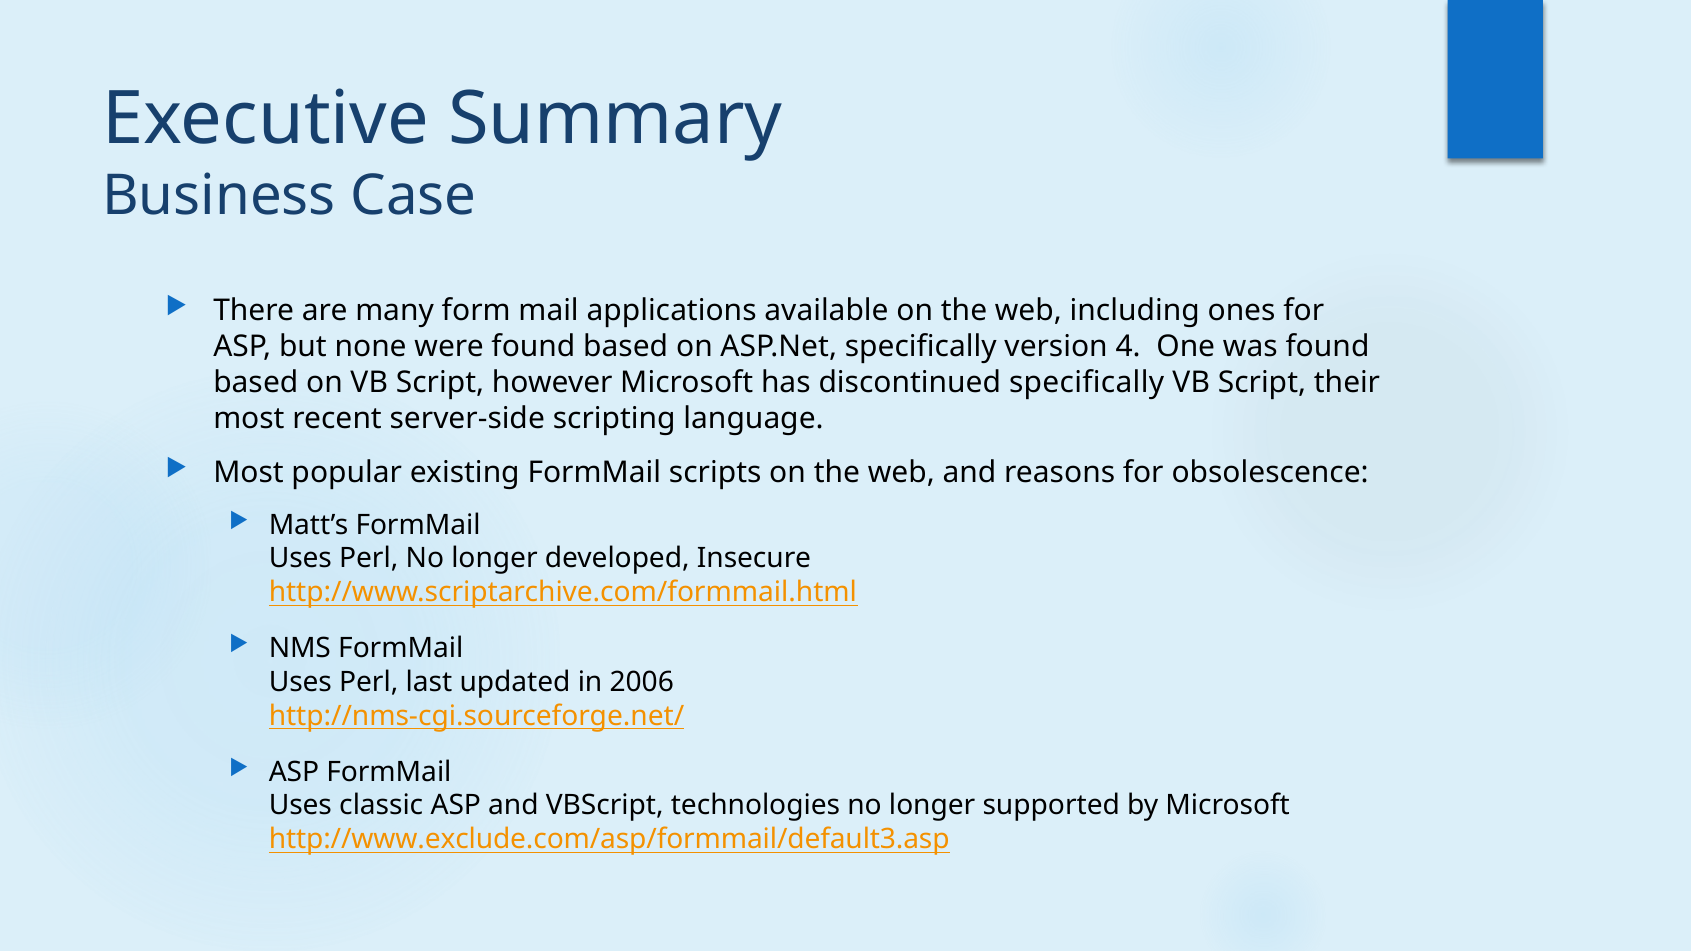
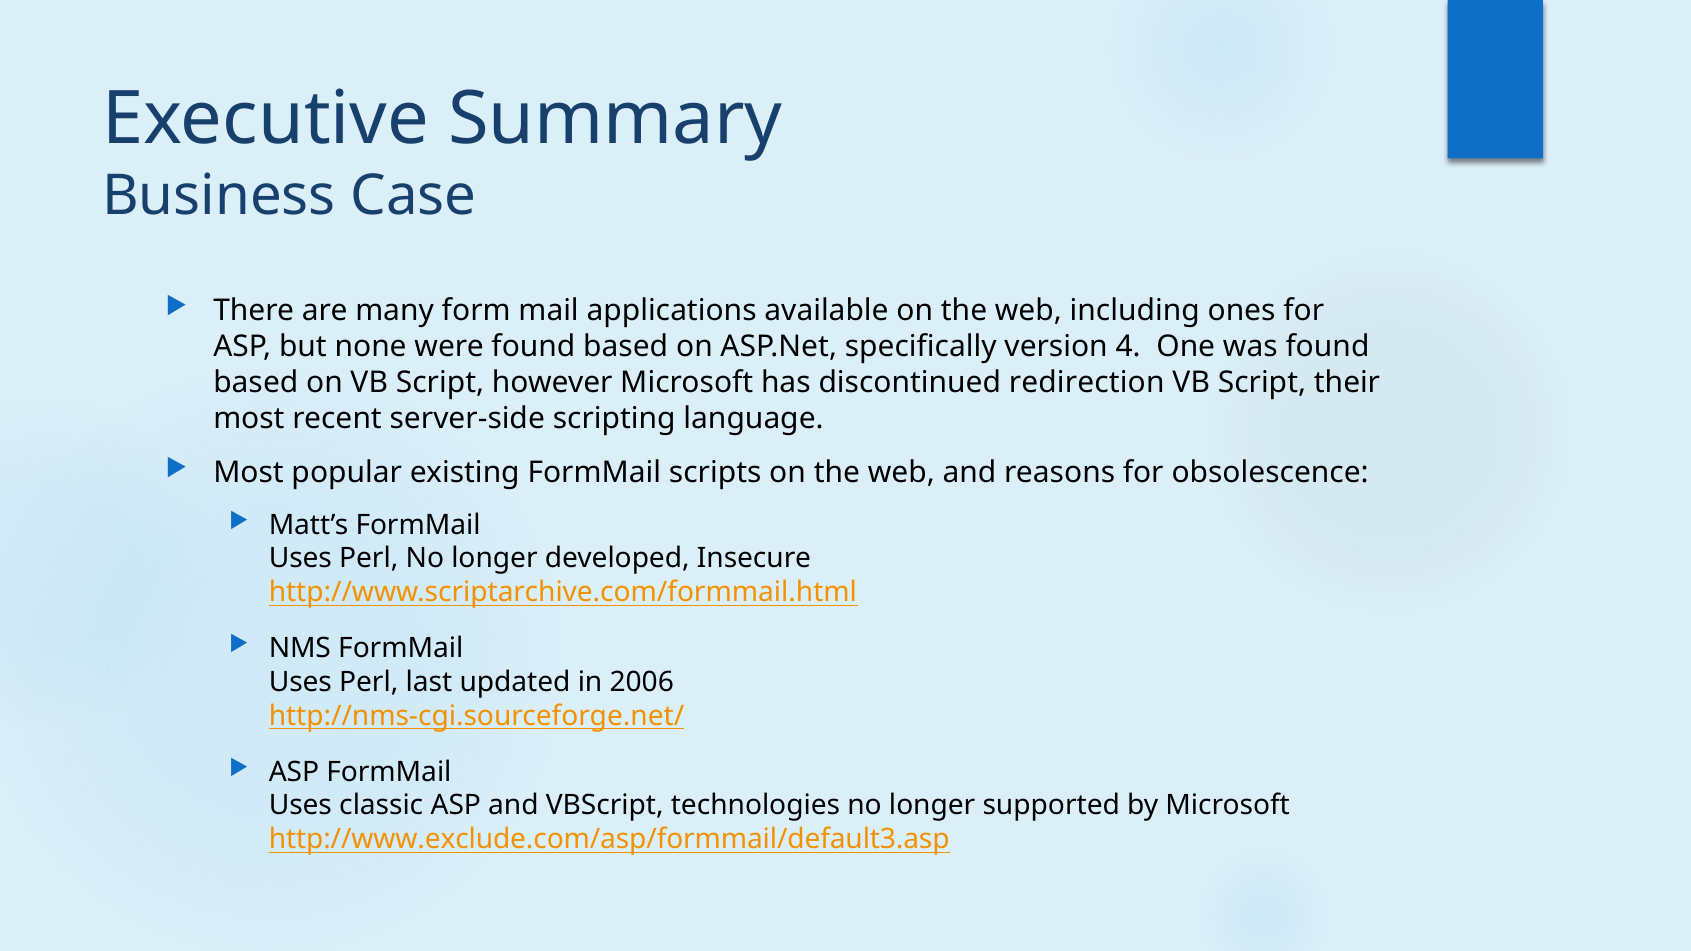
discontinued specifically: specifically -> redirection
